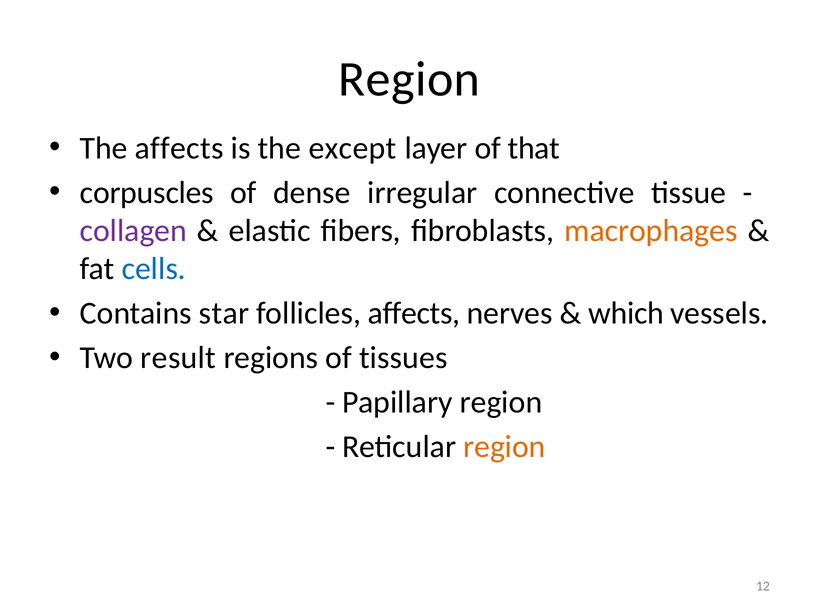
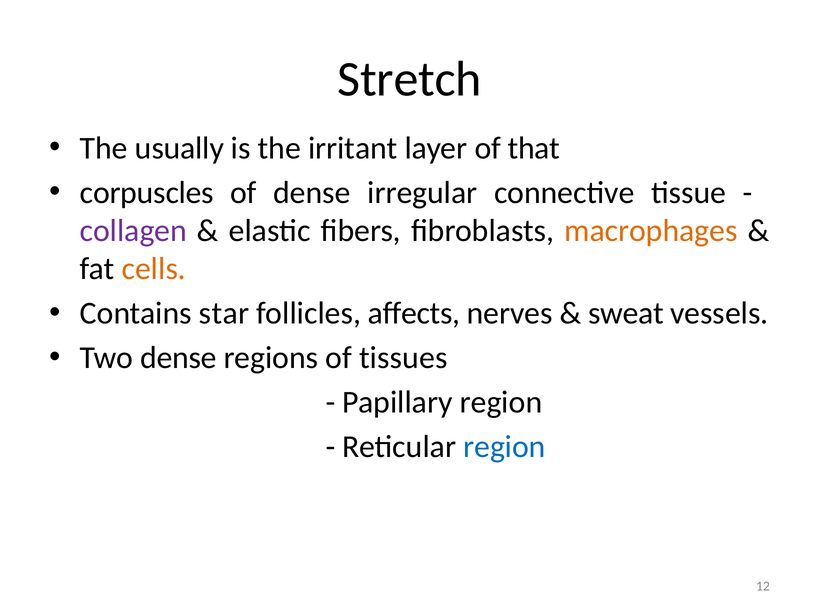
Region at (409, 79): Region -> Stretch
The affects: affects -> usually
except: except -> irritant
cells colour: blue -> orange
which: which -> sweat
Two result: result -> dense
region at (504, 447) colour: orange -> blue
